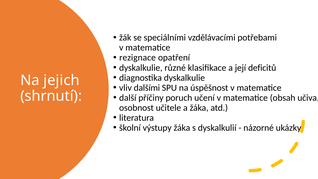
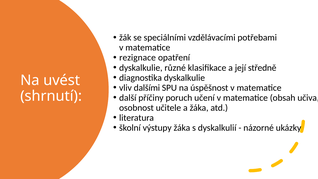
deficitů: deficitů -> středně
jejich: jejich -> uvést
